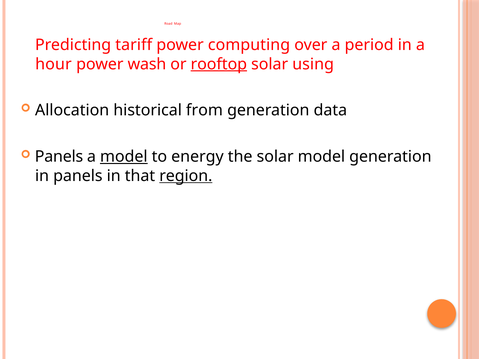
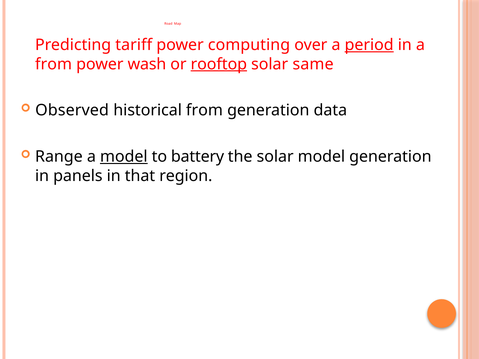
period underline: none -> present
hour at (53, 64): hour -> from
using: using -> same
Allocation: Allocation -> Observed
Panels at (59, 157): Panels -> Range
energy: energy -> battery
region underline: present -> none
